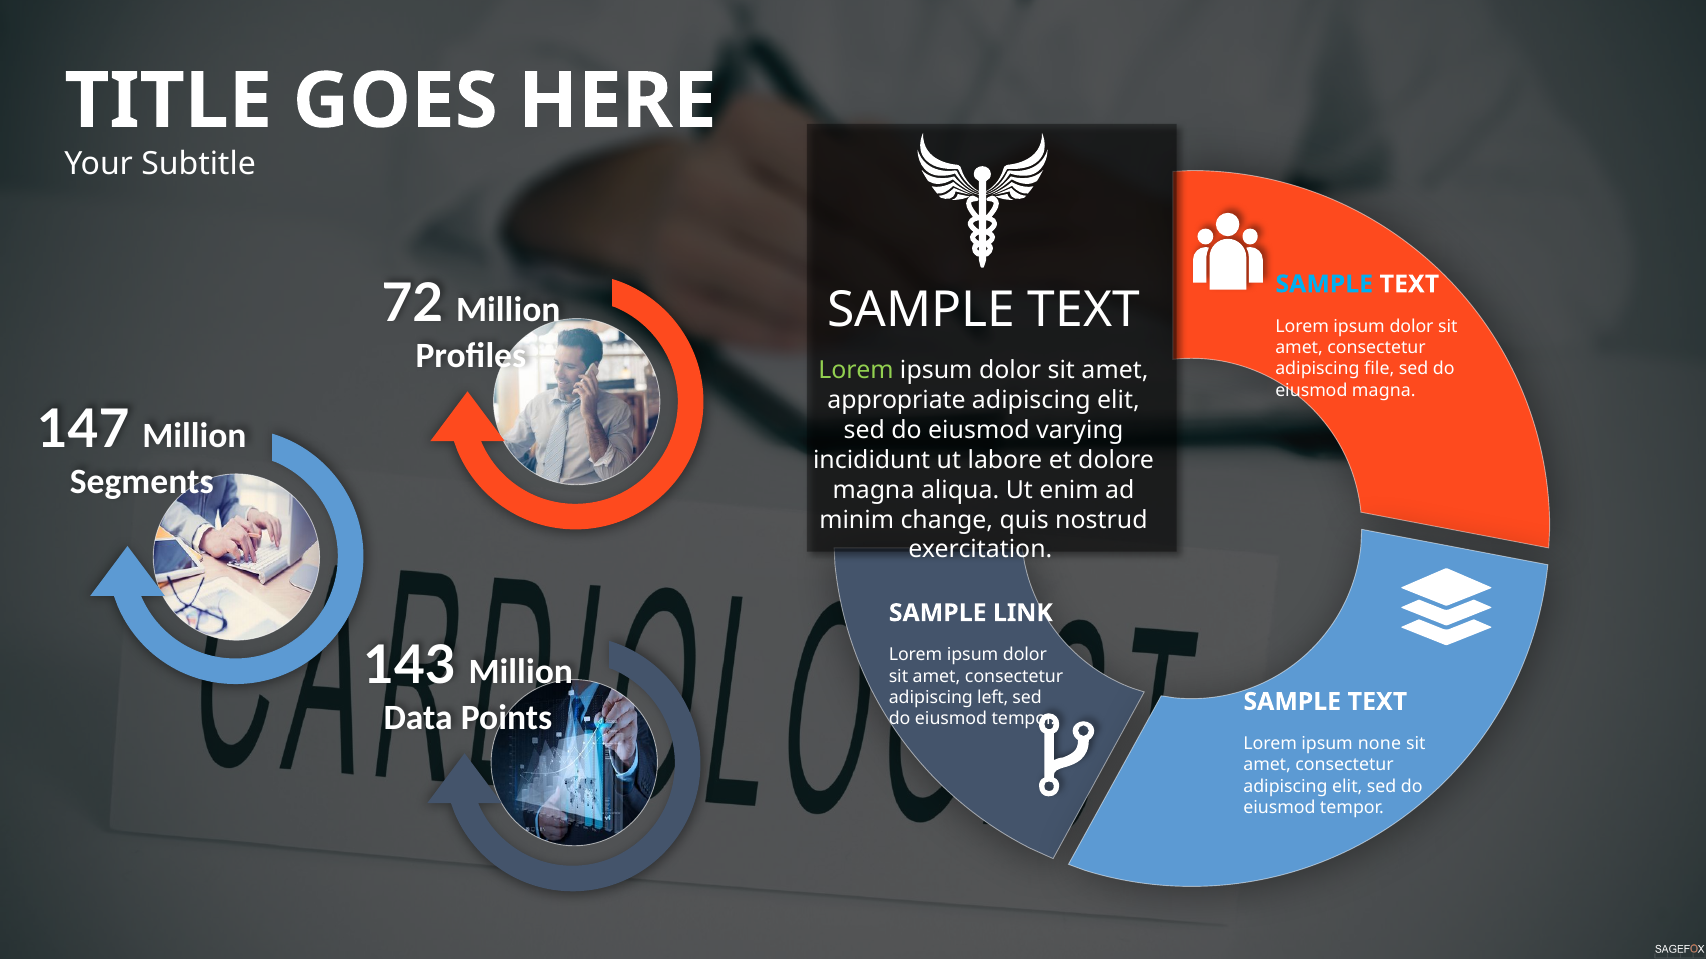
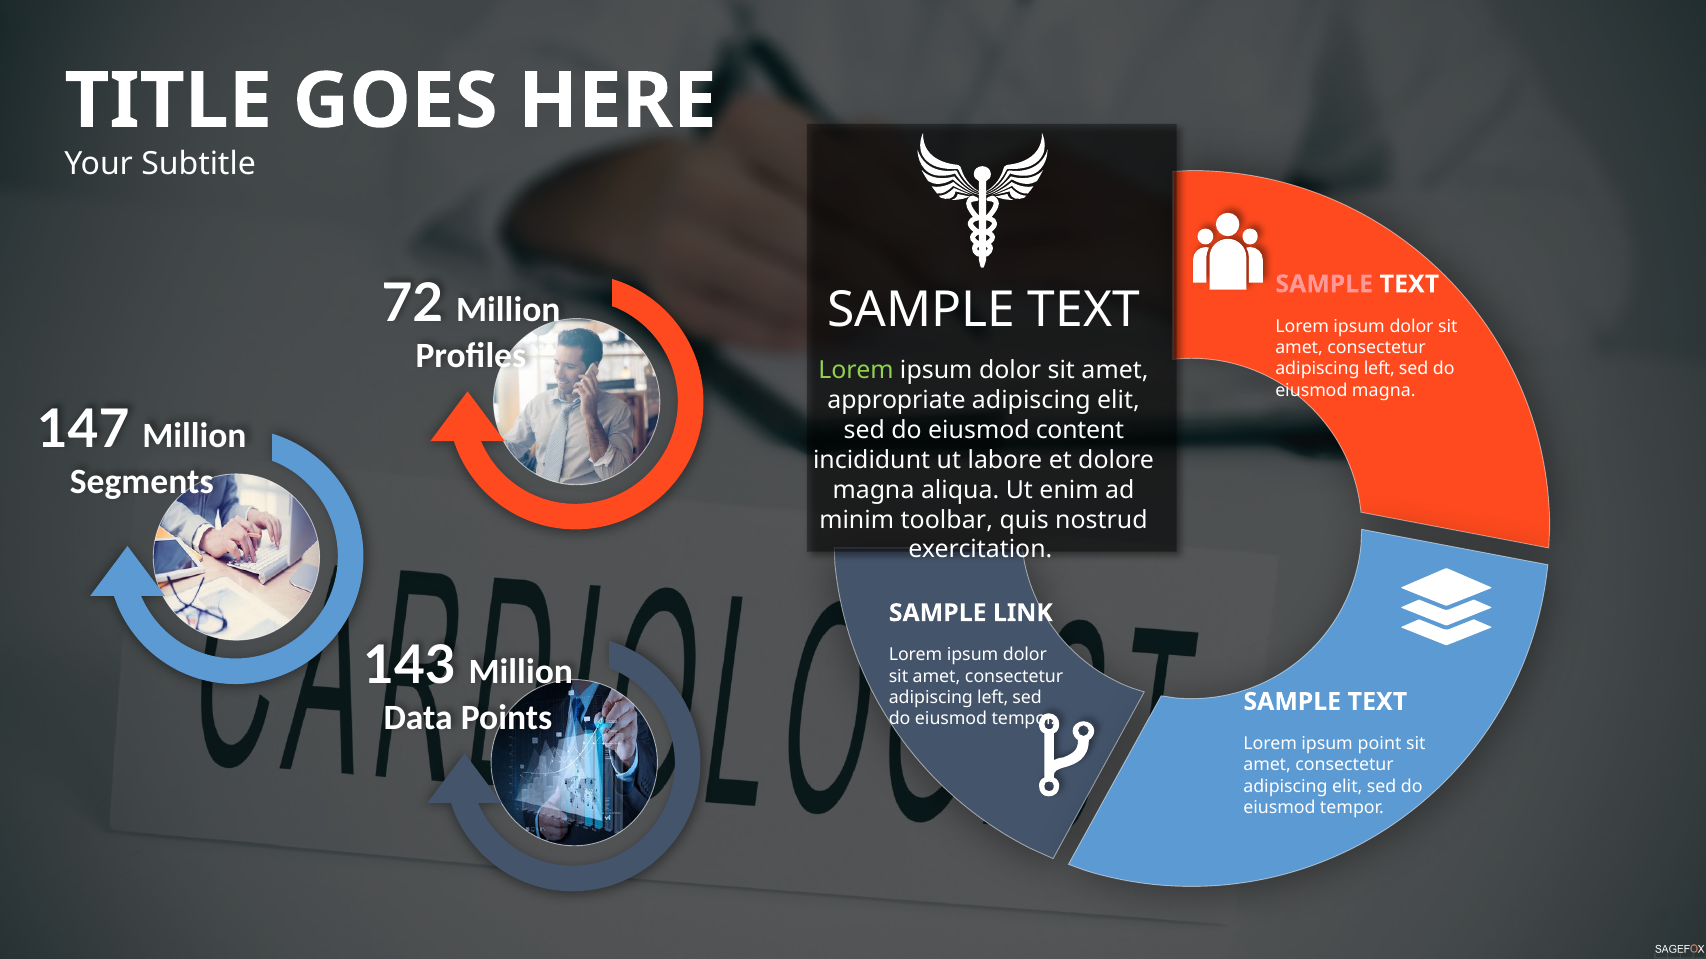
SAMPLE at (1324, 284) colour: light blue -> pink
file at (1379, 369): file -> left
varying: varying -> content
change: change -> toolbar
none: none -> point
